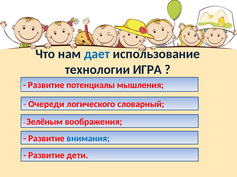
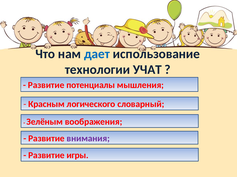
ИГРА: ИГРА -> УЧАТ
Очереди: Очереди -> Красным
внимания colour: blue -> purple
дети: дети -> игры
